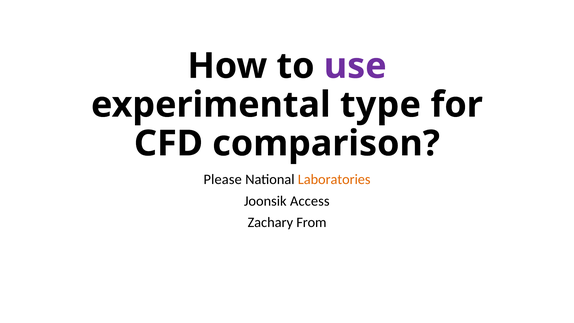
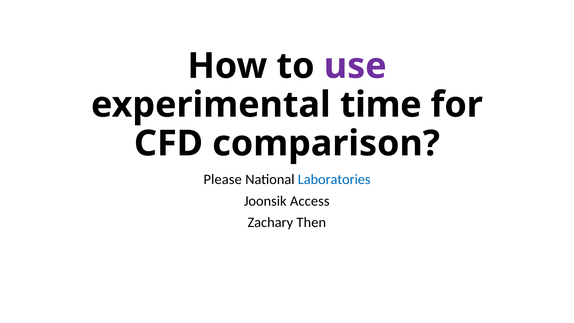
type: type -> time
Laboratories colour: orange -> blue
From: From -> Then
